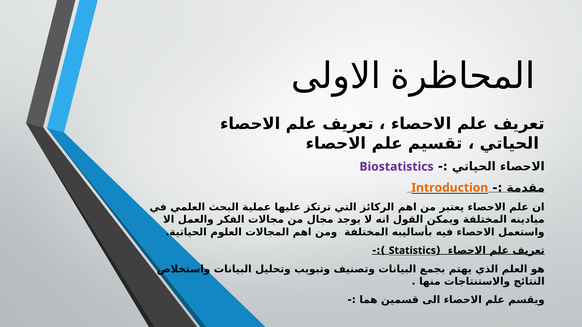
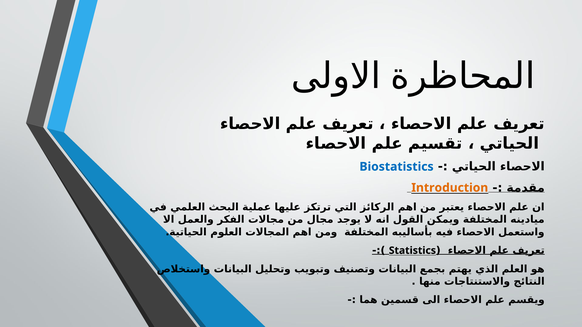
Biostatistics colour: purple -> blue
